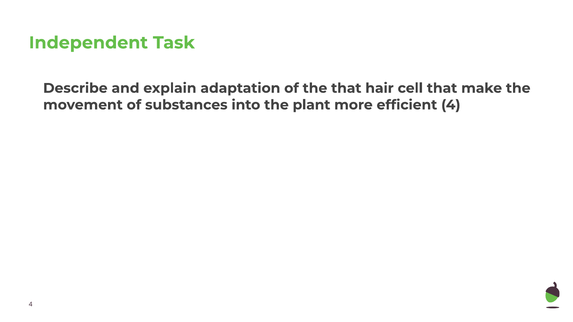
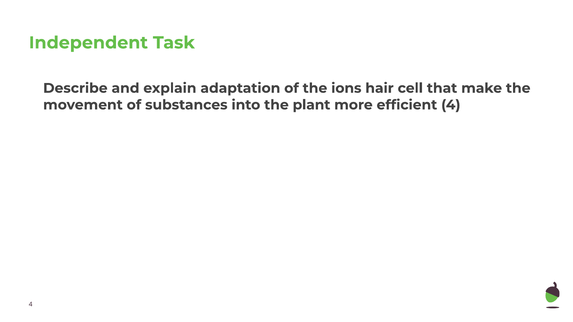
the that: that -> ions
